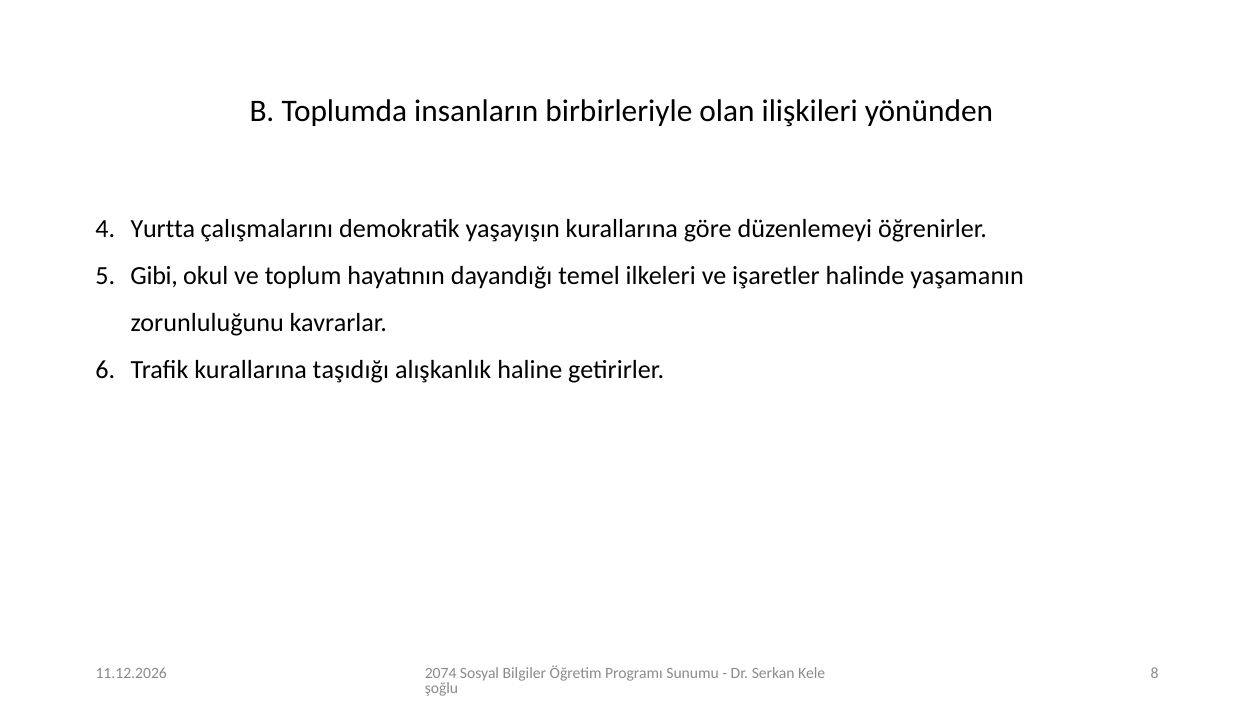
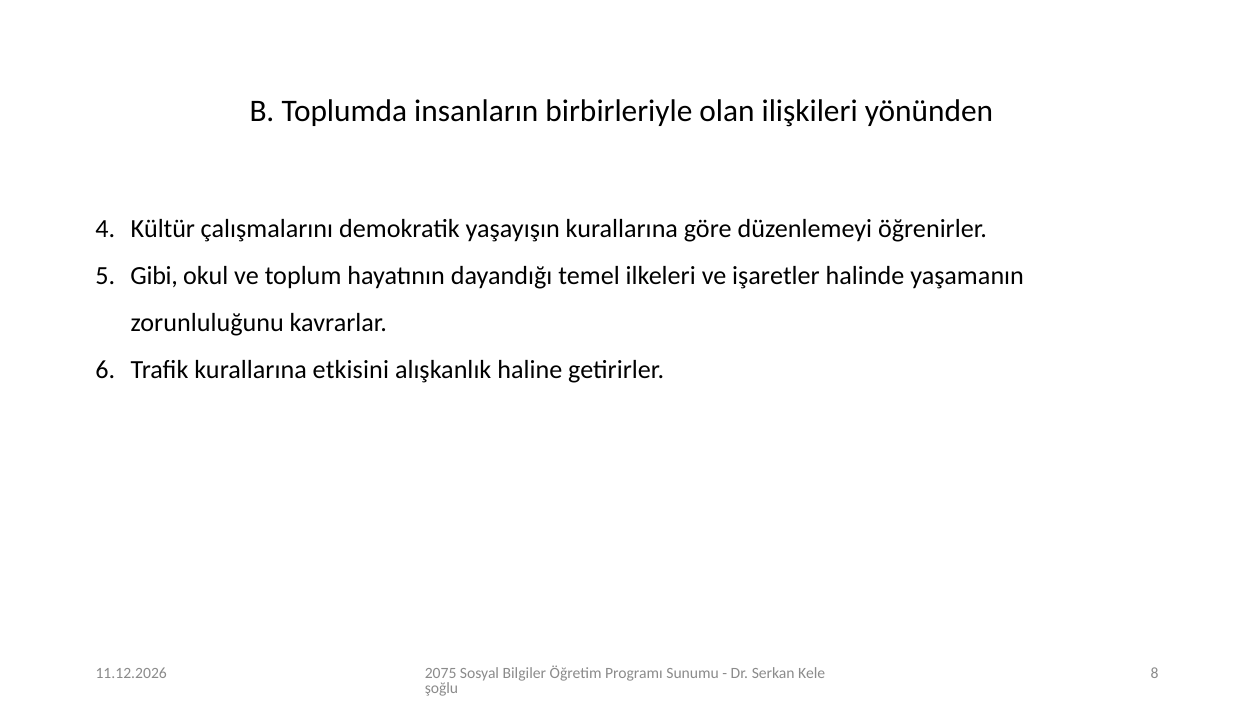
Yurtta: Yurtta -> Kültür
taşıdığı: taşıdığı -> etkisini
2074: 2074 -> 2075
